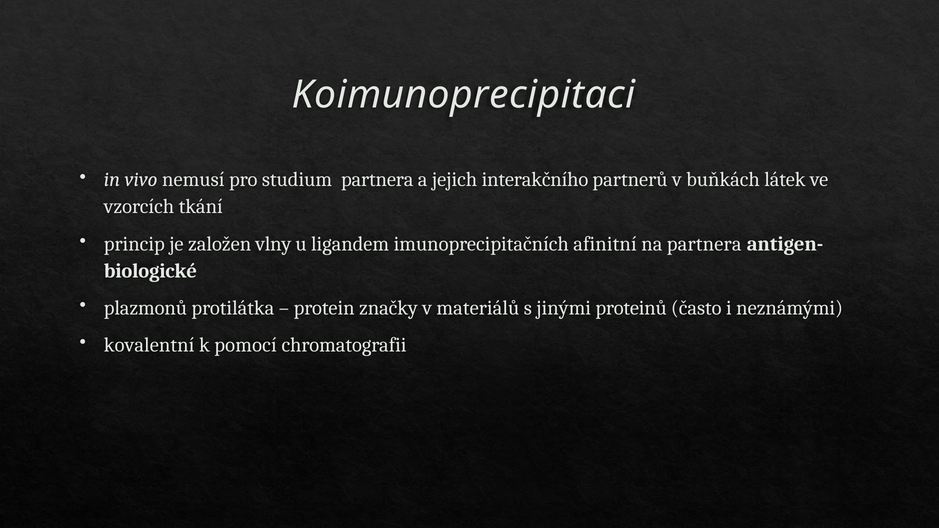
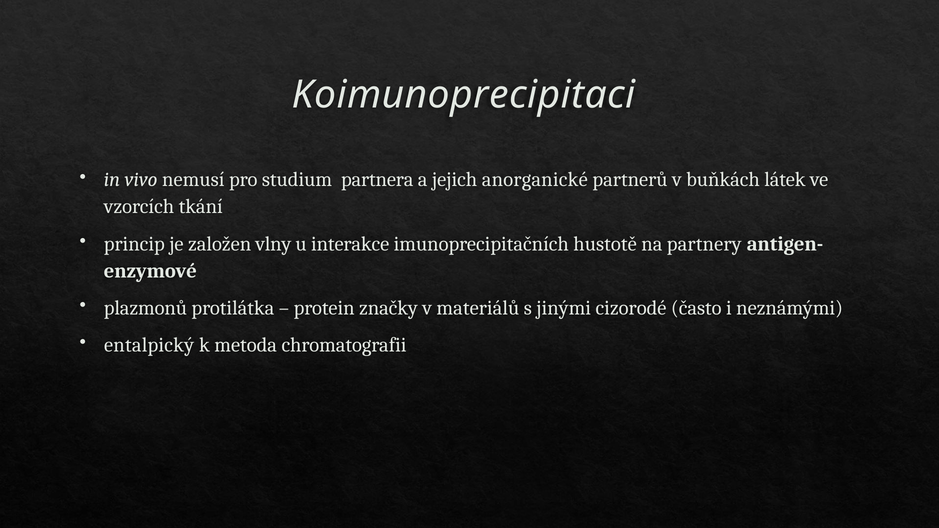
interakčního: interakčního -> anorganické
ligandem: ligandem -> interakce
afinitní: afinitní -> hustotě
na partnera: partnera -> partnery
biologické: biologické -> enzymové
proteinů: proteinů -> cizorodé
kovalentní: kovalentní -> entalpický
pomocí: pomocí -> metoda
